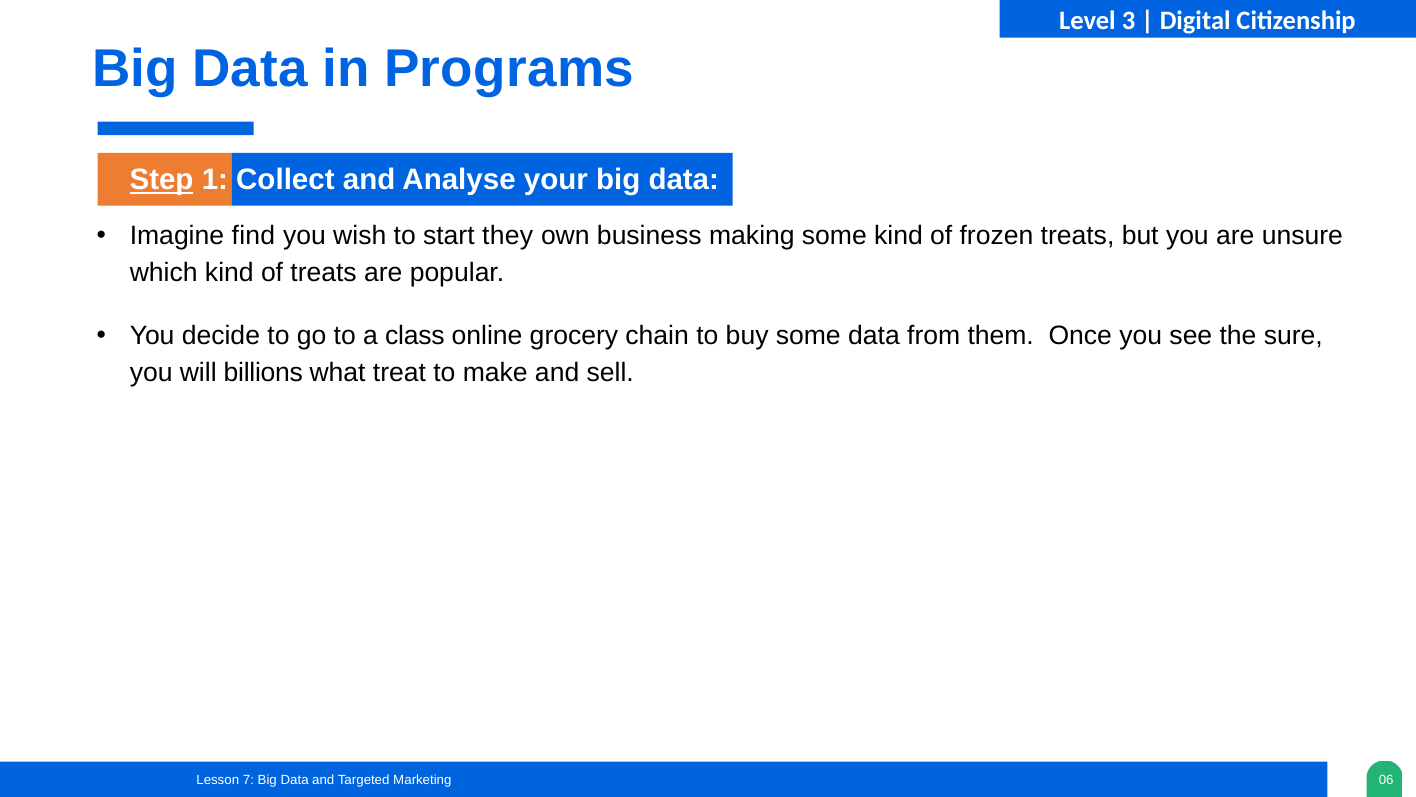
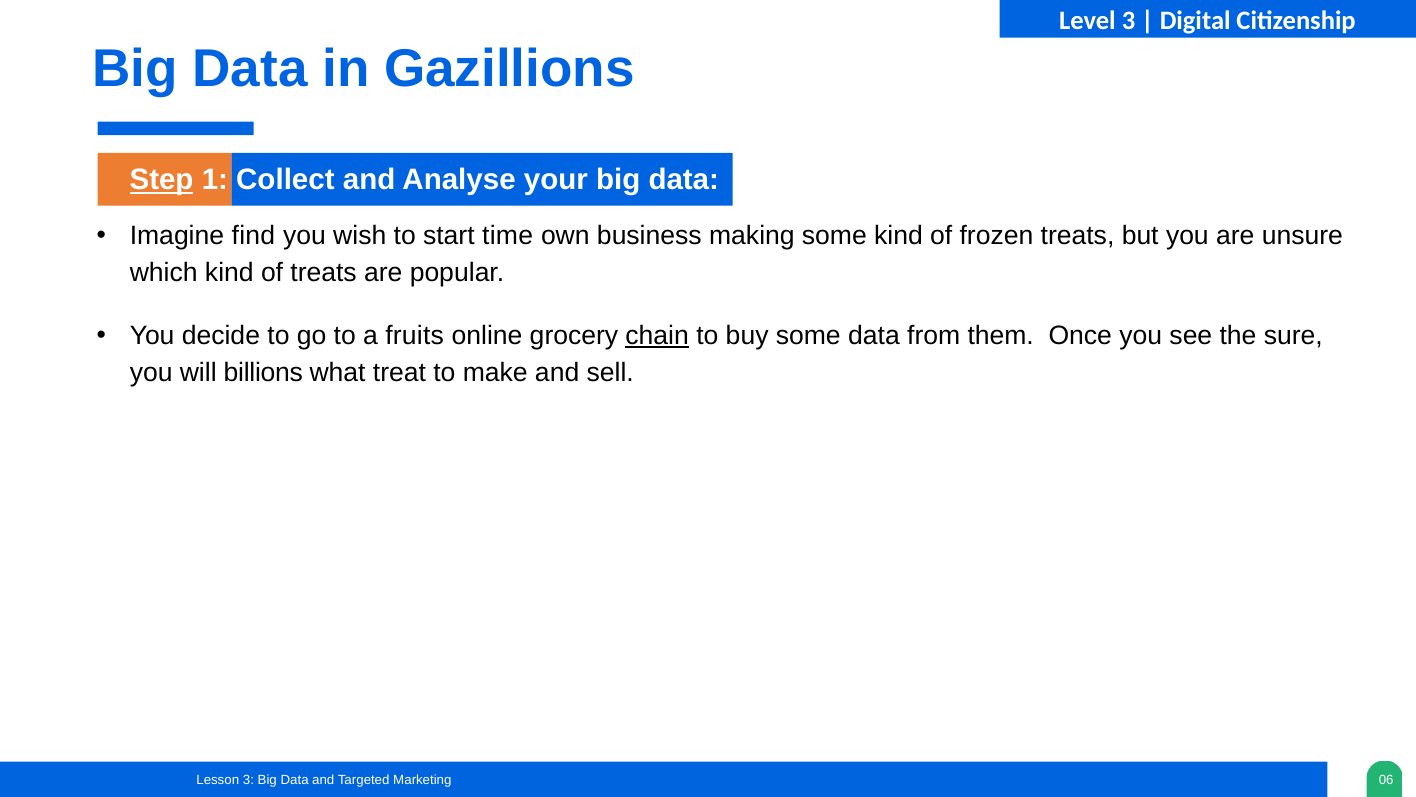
Programs: Programs -> Gazillions
they: they -> time
class: class -> fruits
chain underline: none -> present
Lesson 7: 7 -> 3
